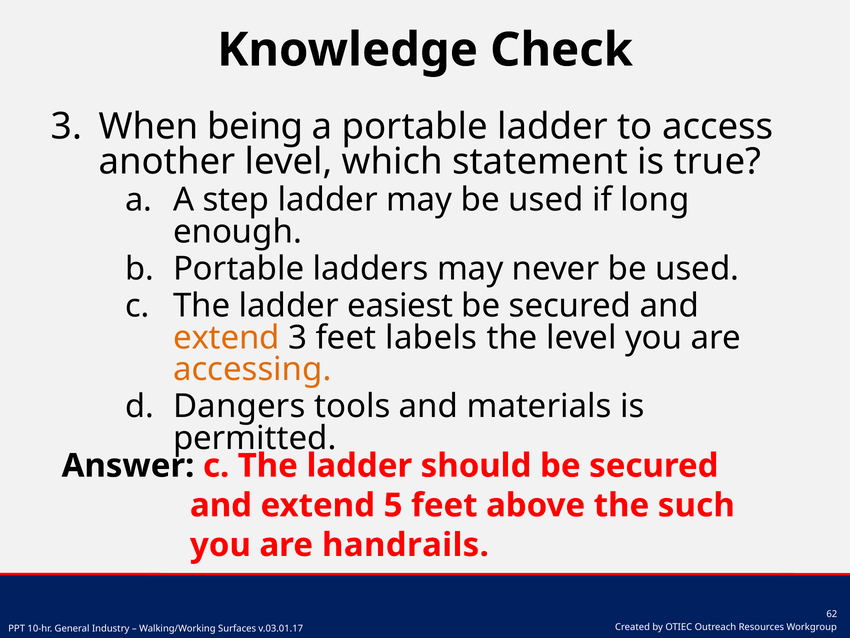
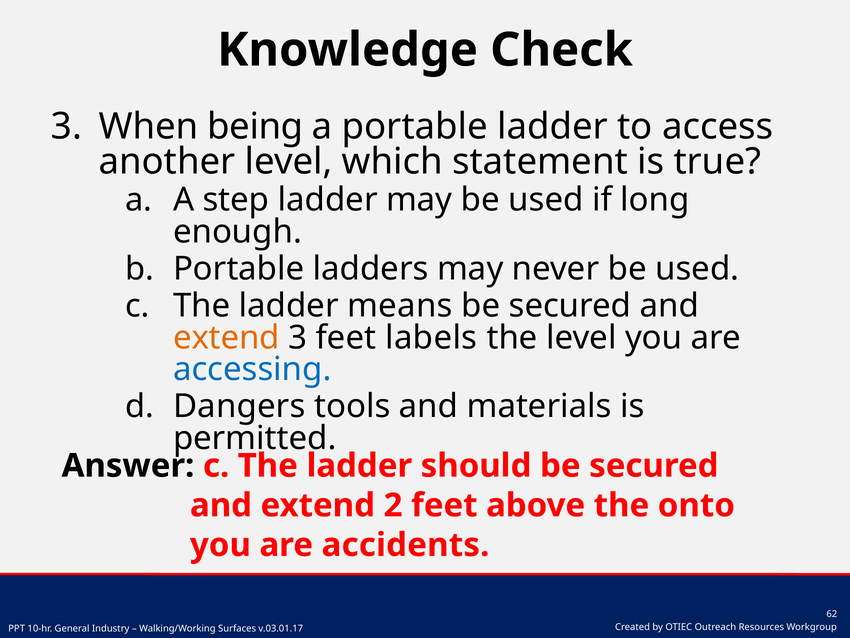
easiest: easiest -> means
accessing colour: orange -> blue
5: 5 -> 2
such: such -> onto
handrails: handrails -> accidents
